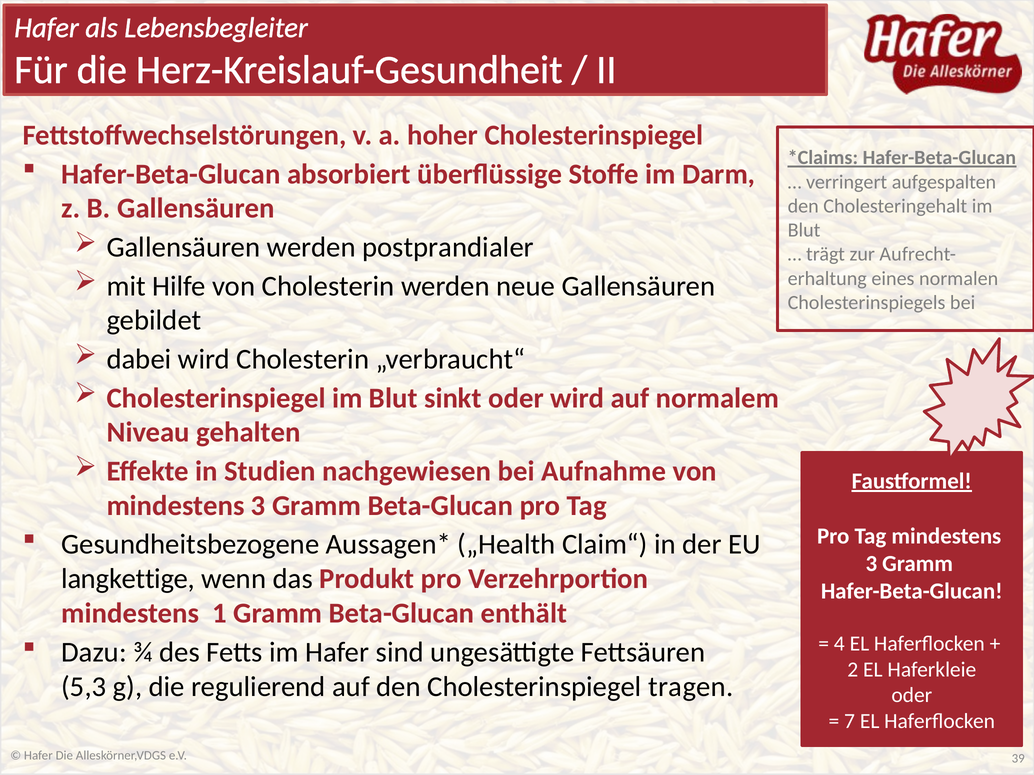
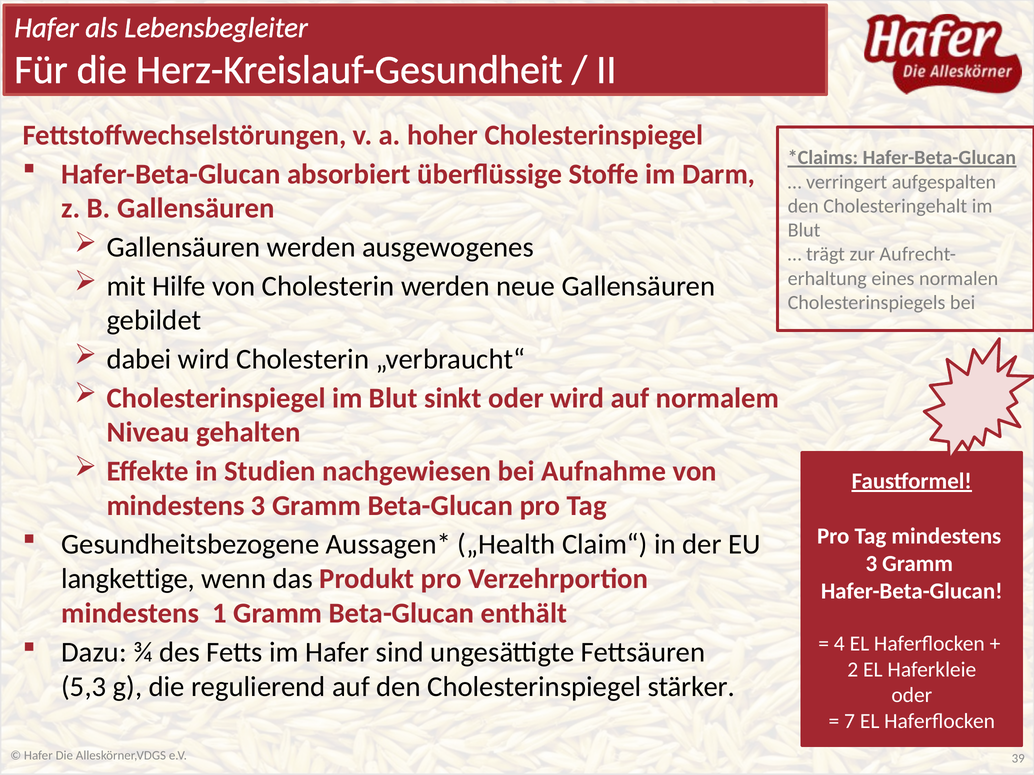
postprandialer: postprandialer -> ausgewogenes
tragen: tragen -> stärker
